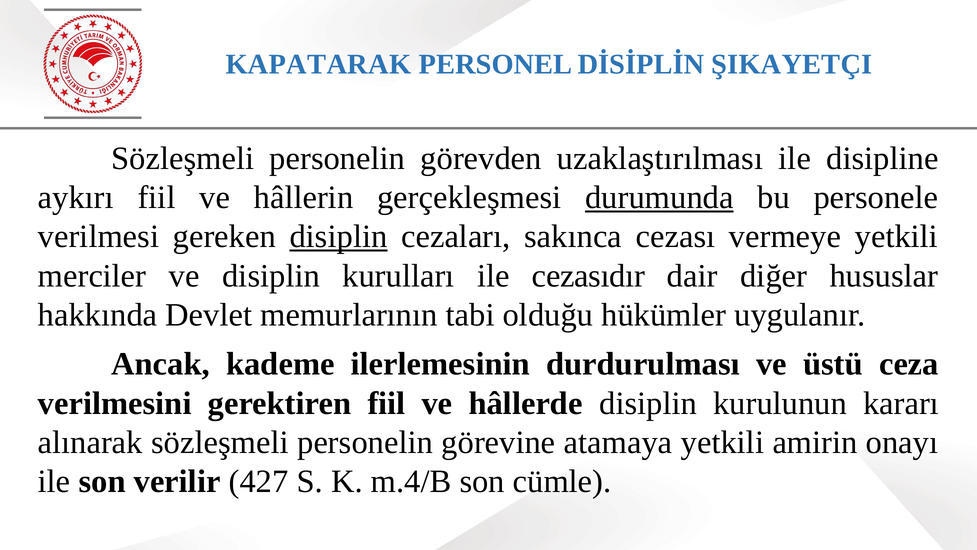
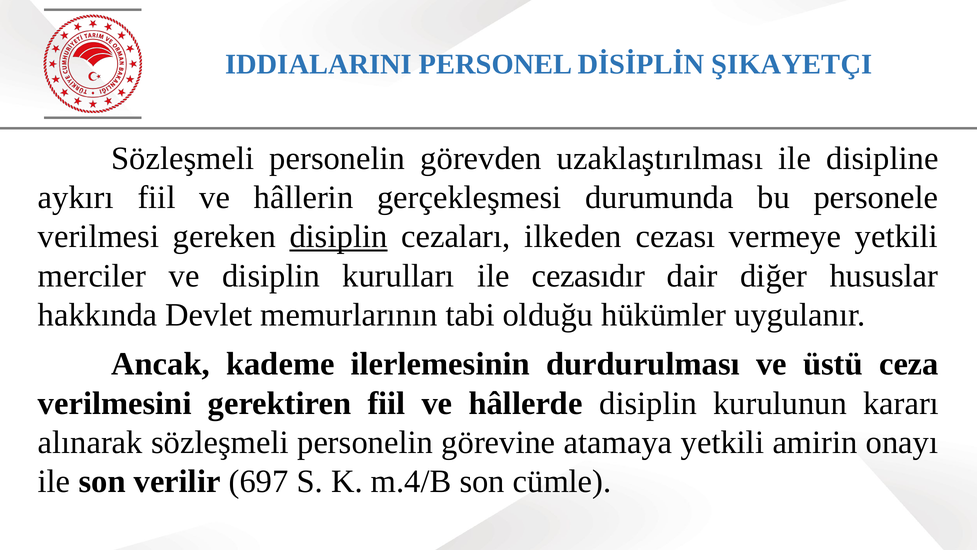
KAPATARAK: KAPATARAK -> IDDIALARINI
durumunda underline: present -> none
sakınca: sakınca -> ilkeden
427: 427 -> 697
